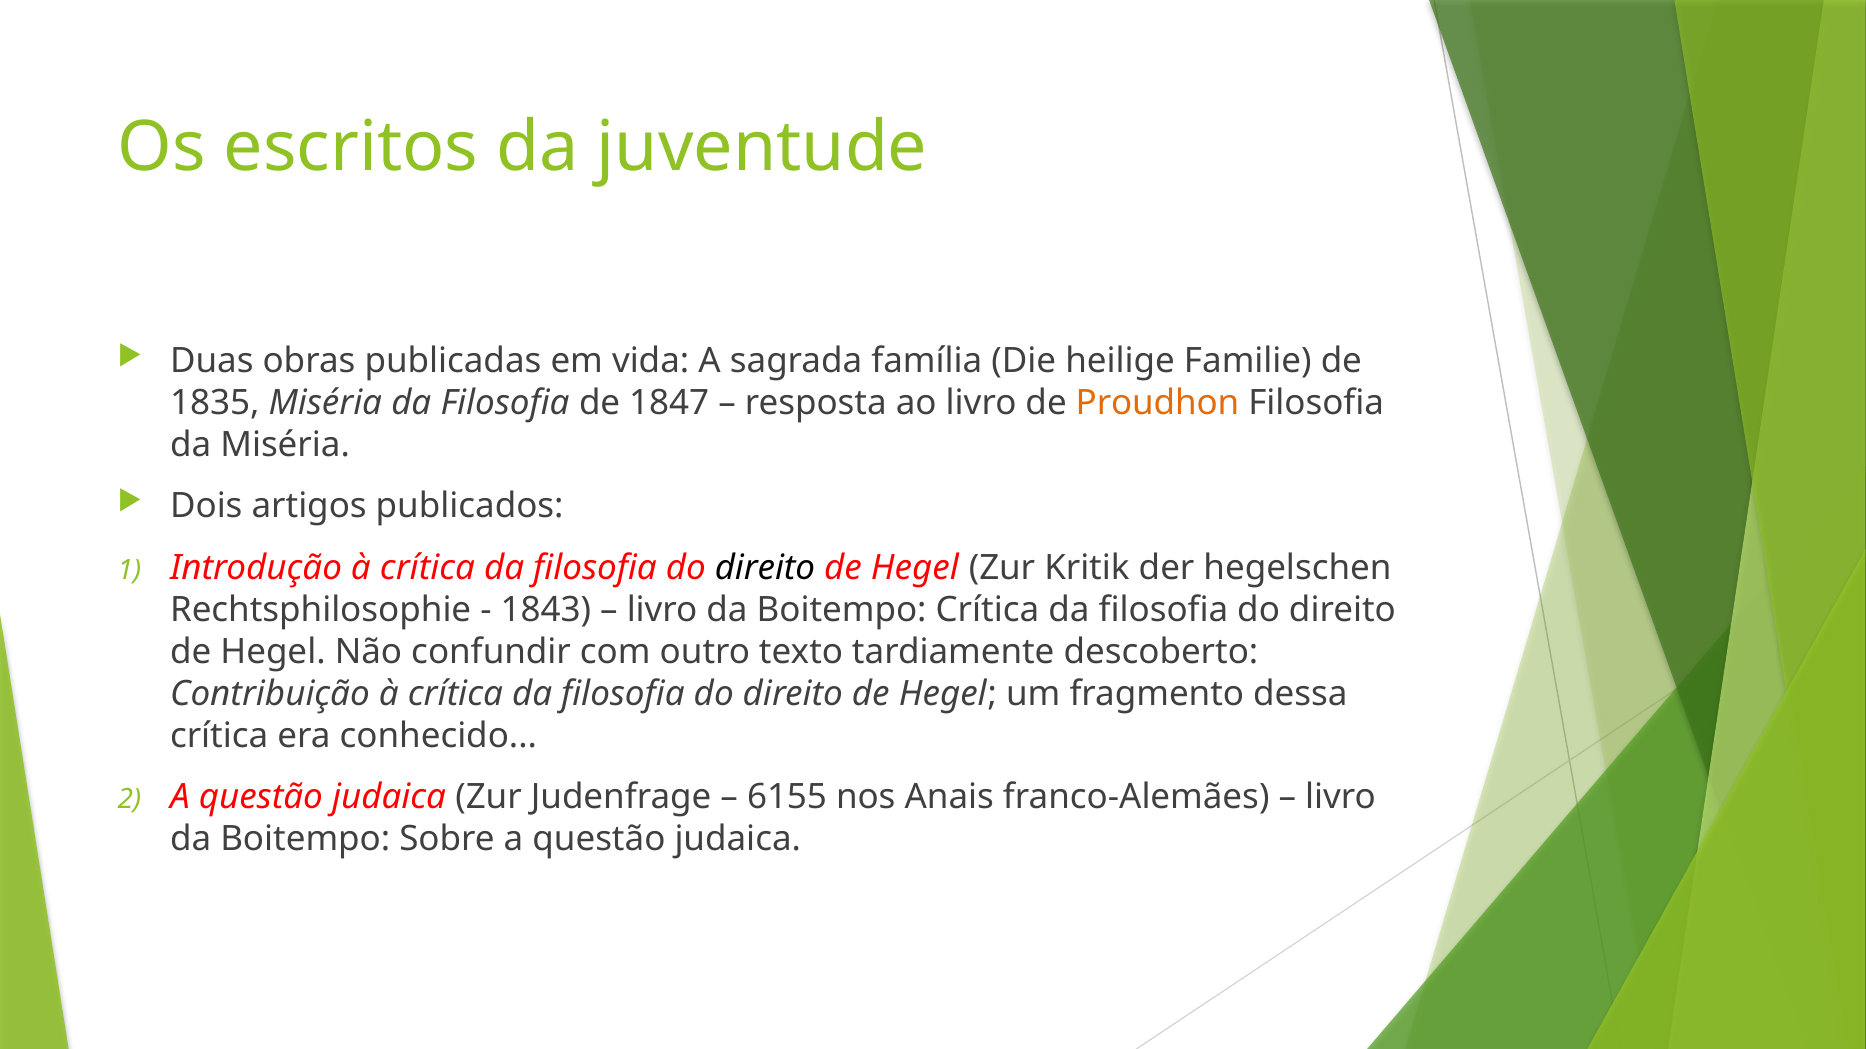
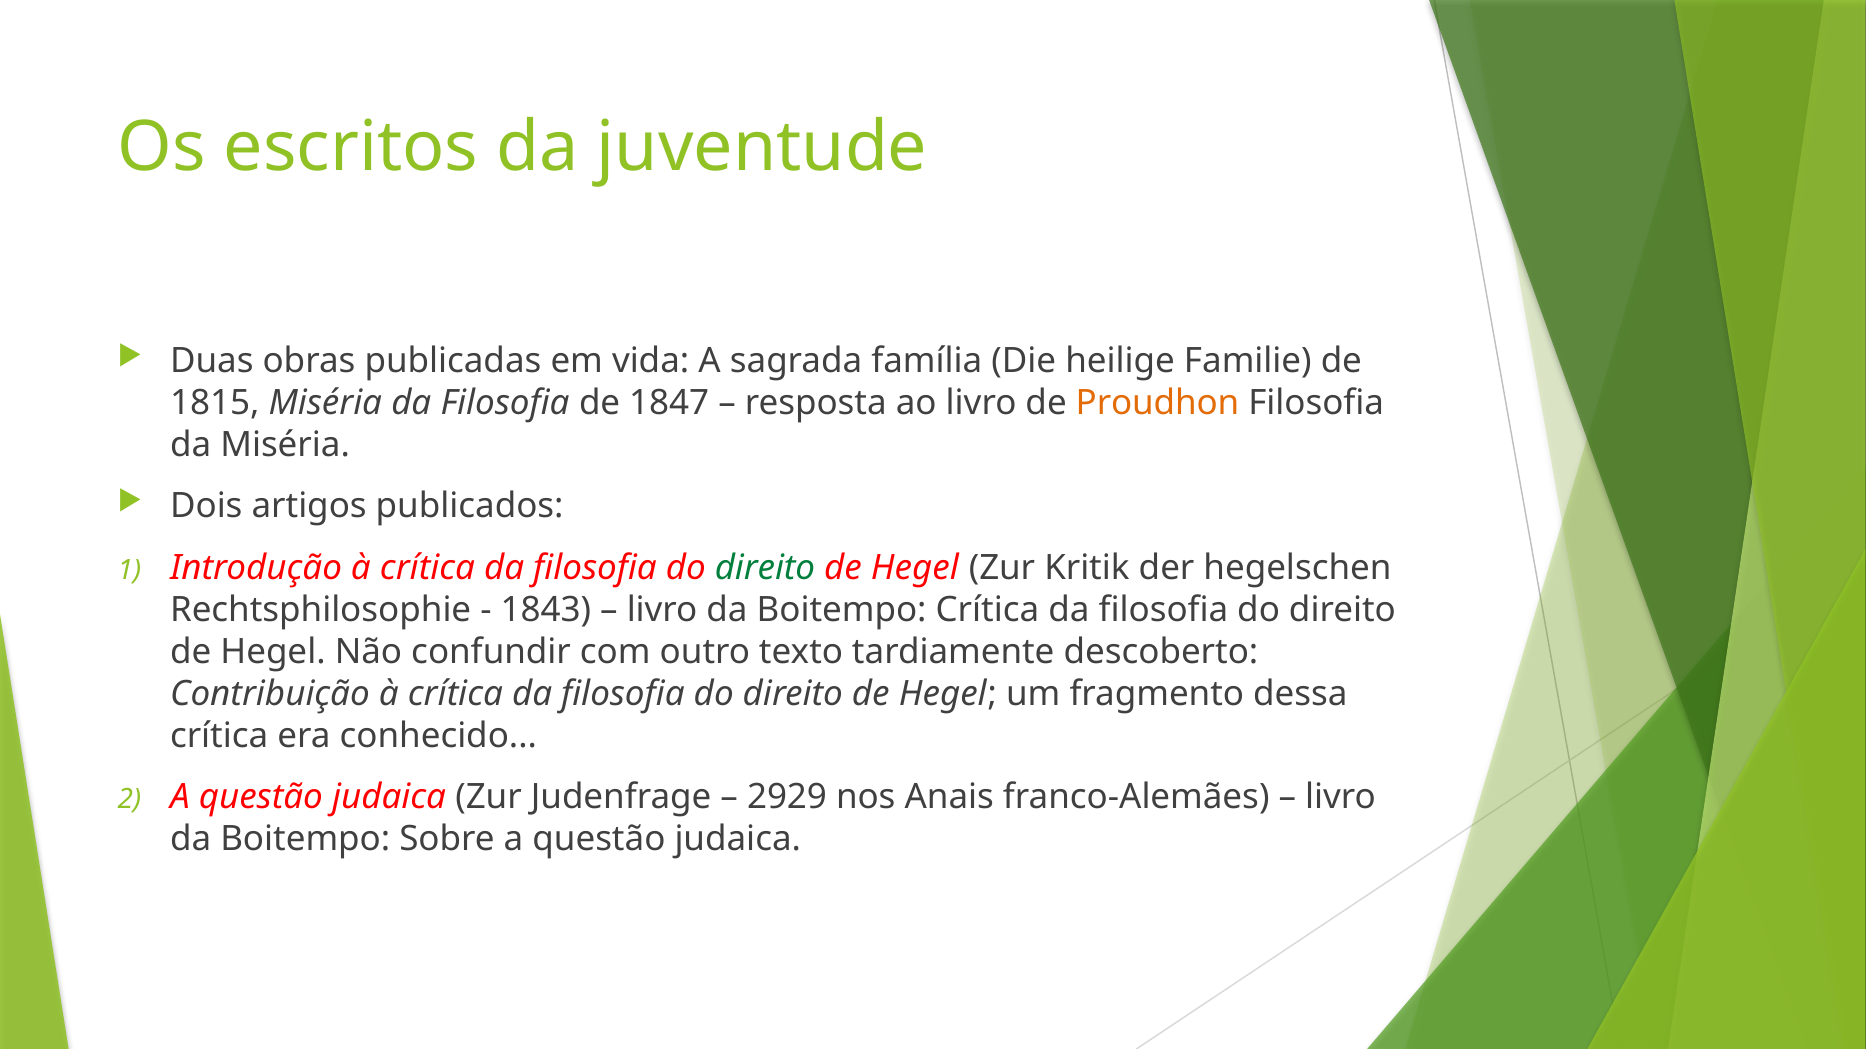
1835: 1835 -> 1815
direito at (765, 568) colour: black -> green
6155: 6155 -> 2929
